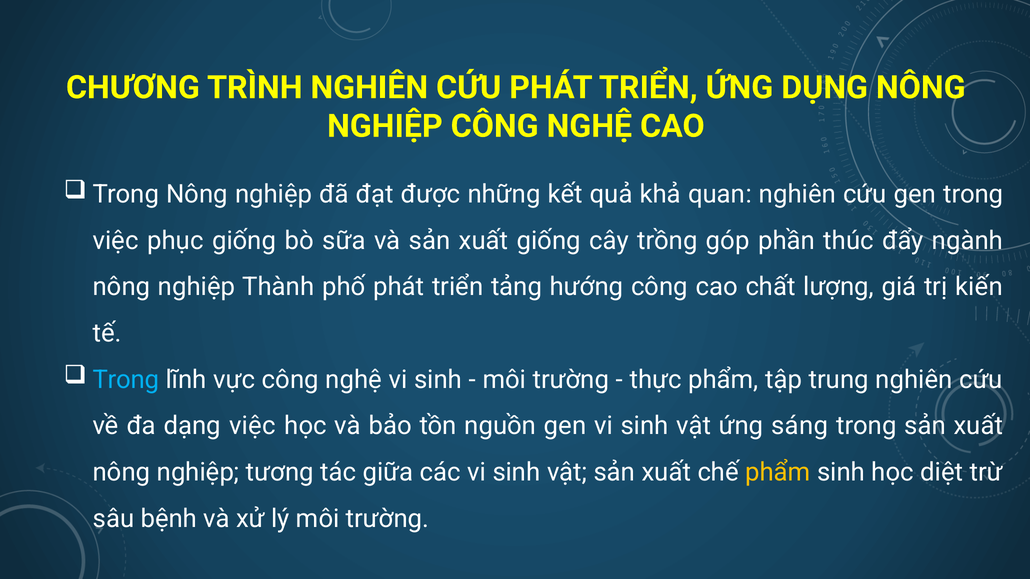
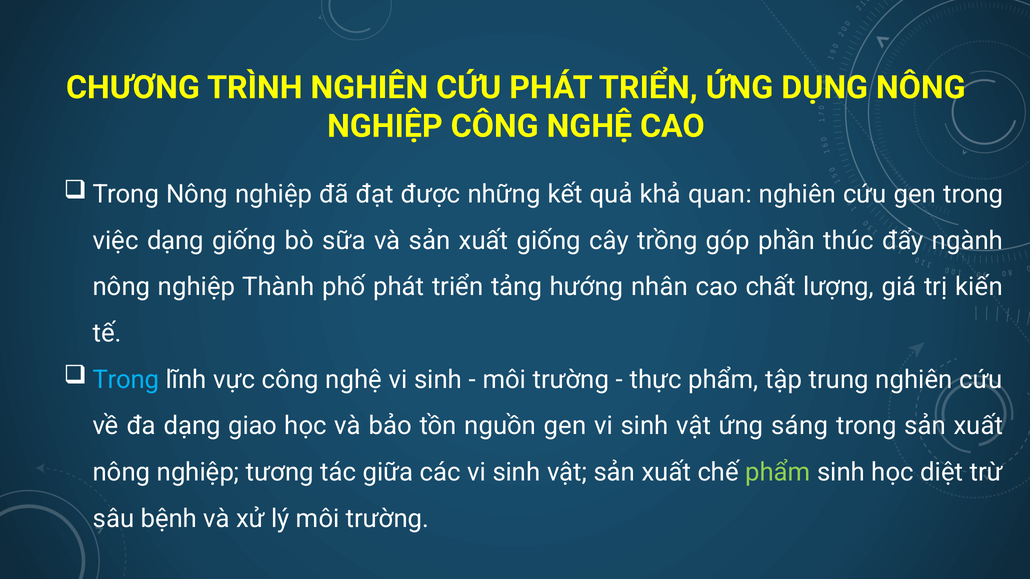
việc phục: phục -> dạng
hướng công: công -> nhân
dạng việc: việc -> giao
phẩm at (778, 473) colour: yellow -> light green
